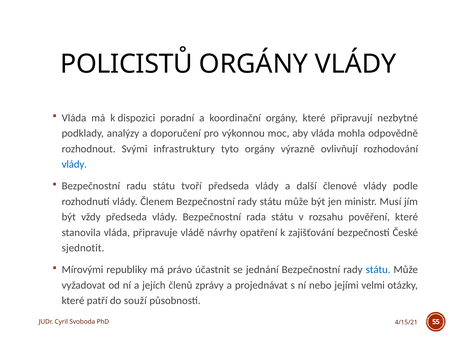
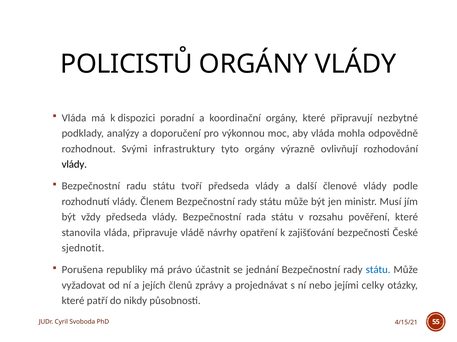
vlády at (74, 165) colour: blue -> black
Mírovými: Mírovými -> Porušena
velmi: velmi -> celky
souží: souží -> nikdy
